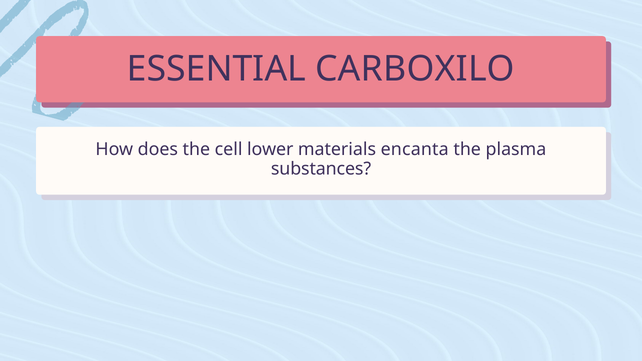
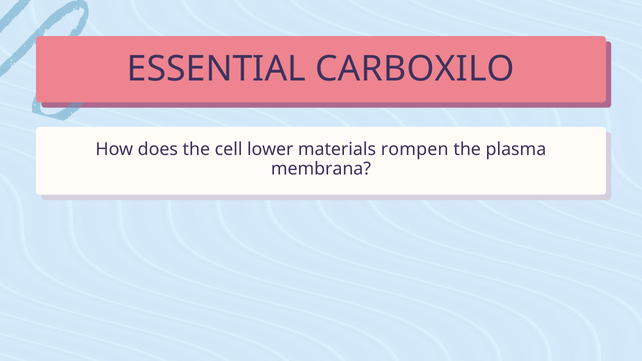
encanta: encanta -> rompen
substances: substances -> membrana
